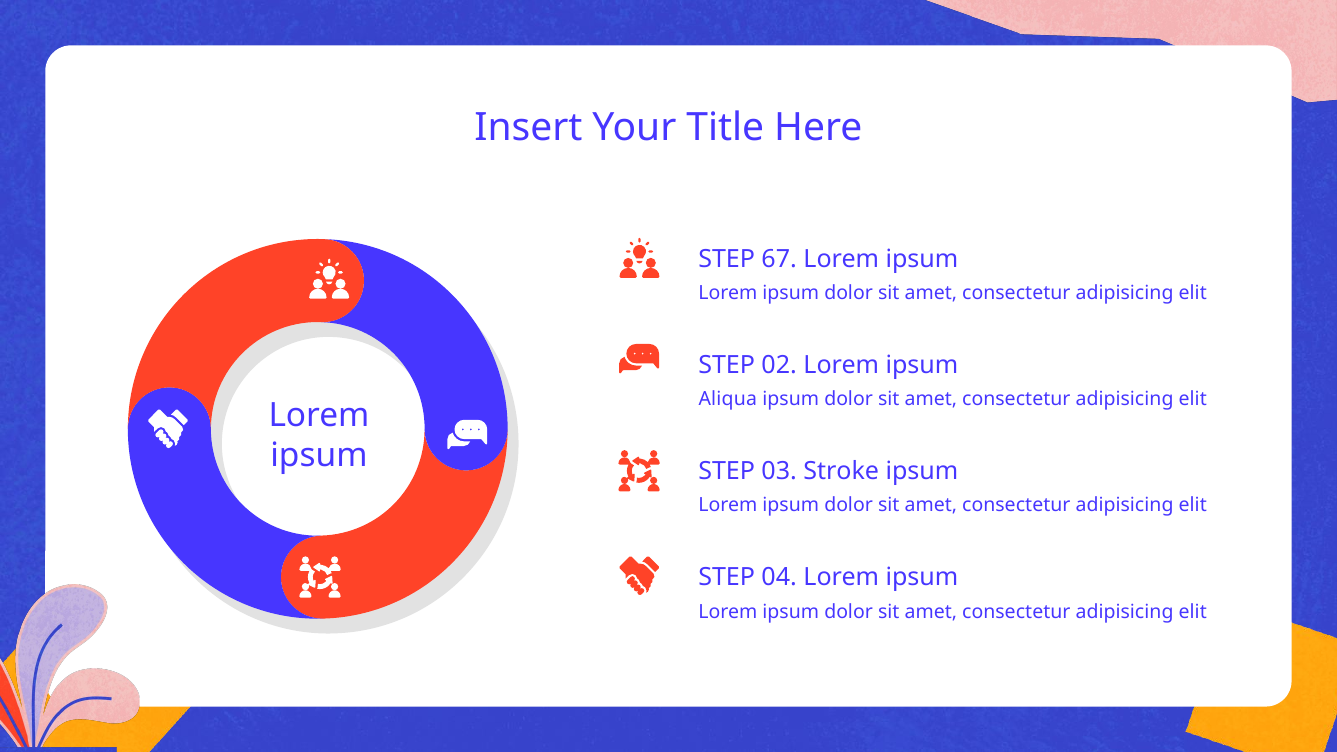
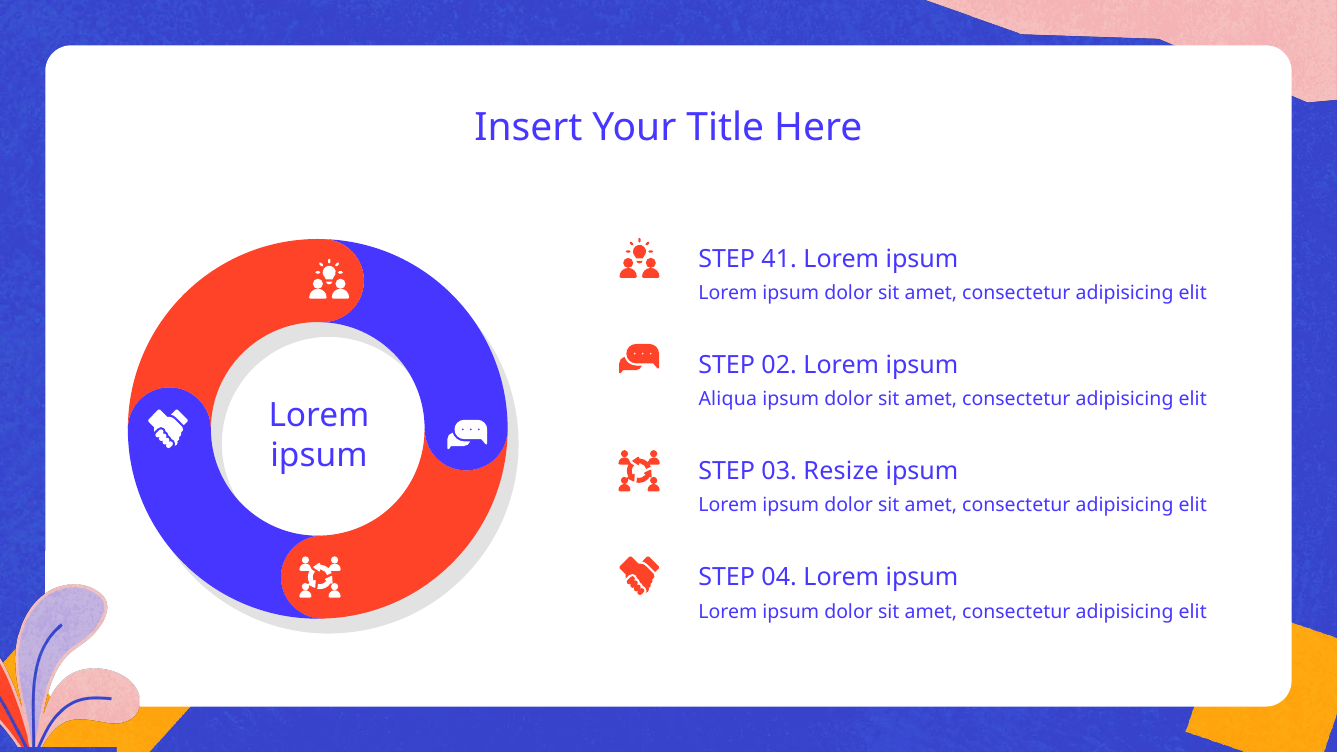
67: 67 -> 41
Stroke: Stroke -> Resize
